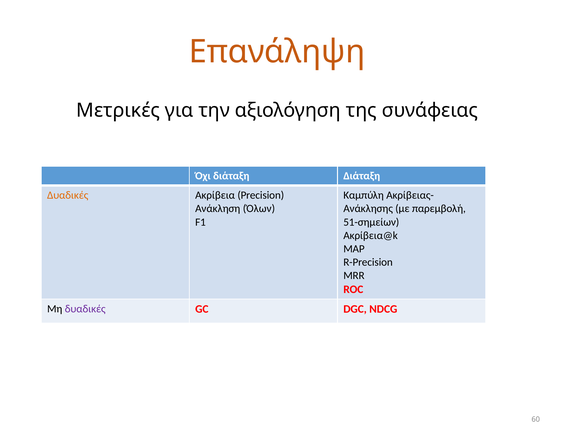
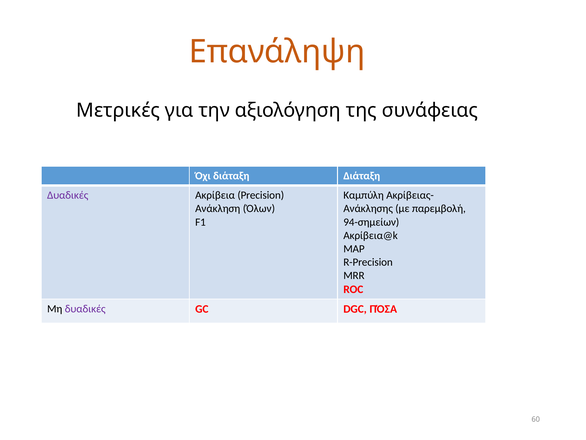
Δυαδικές at (68, 195) colour: orange -> purple
51-σημείων: 51-σημείων -> 94-σημείων
NDCG: NDCG -> ΠΌΣΑ
